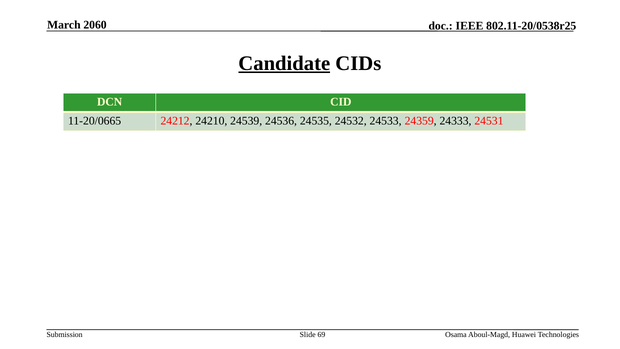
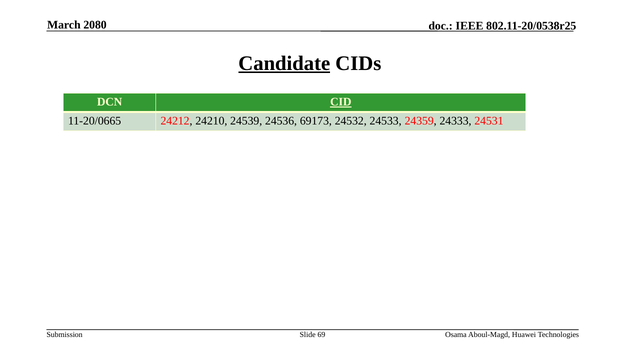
2060: 2060 -> 2080
CID underline: none -> present
24535: 24535 -> 69173
